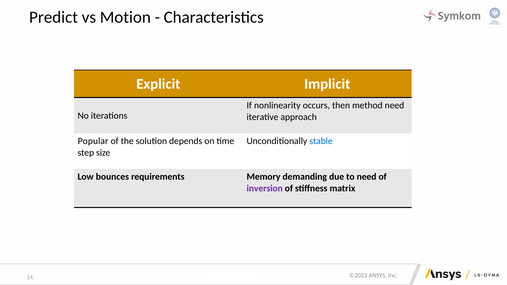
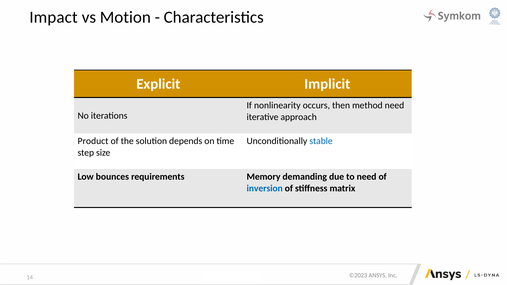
Predict: Predict -> Impact
Popular: Popular -> Product
inversion colour: purple -> blue
